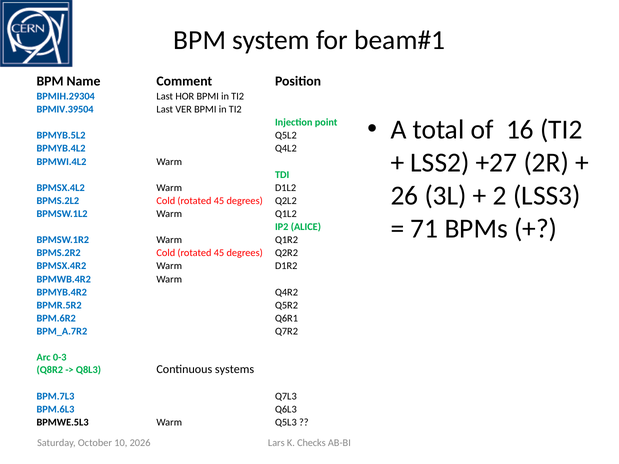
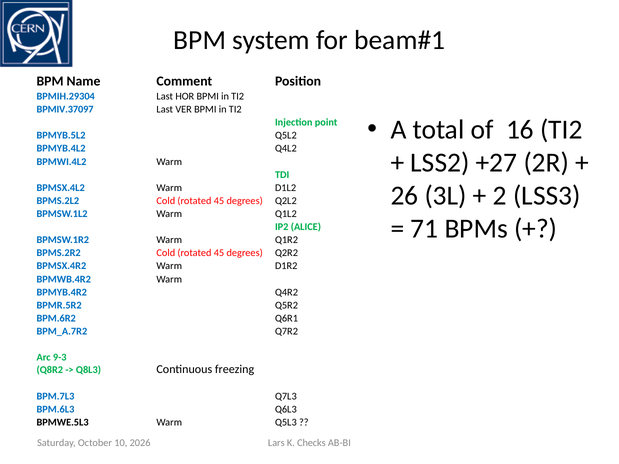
BPMIV.39504: BPMIV.39504 -> BPMIV.37097
0-3: 0-3 -> 9-3
systems: systems -> freezing
